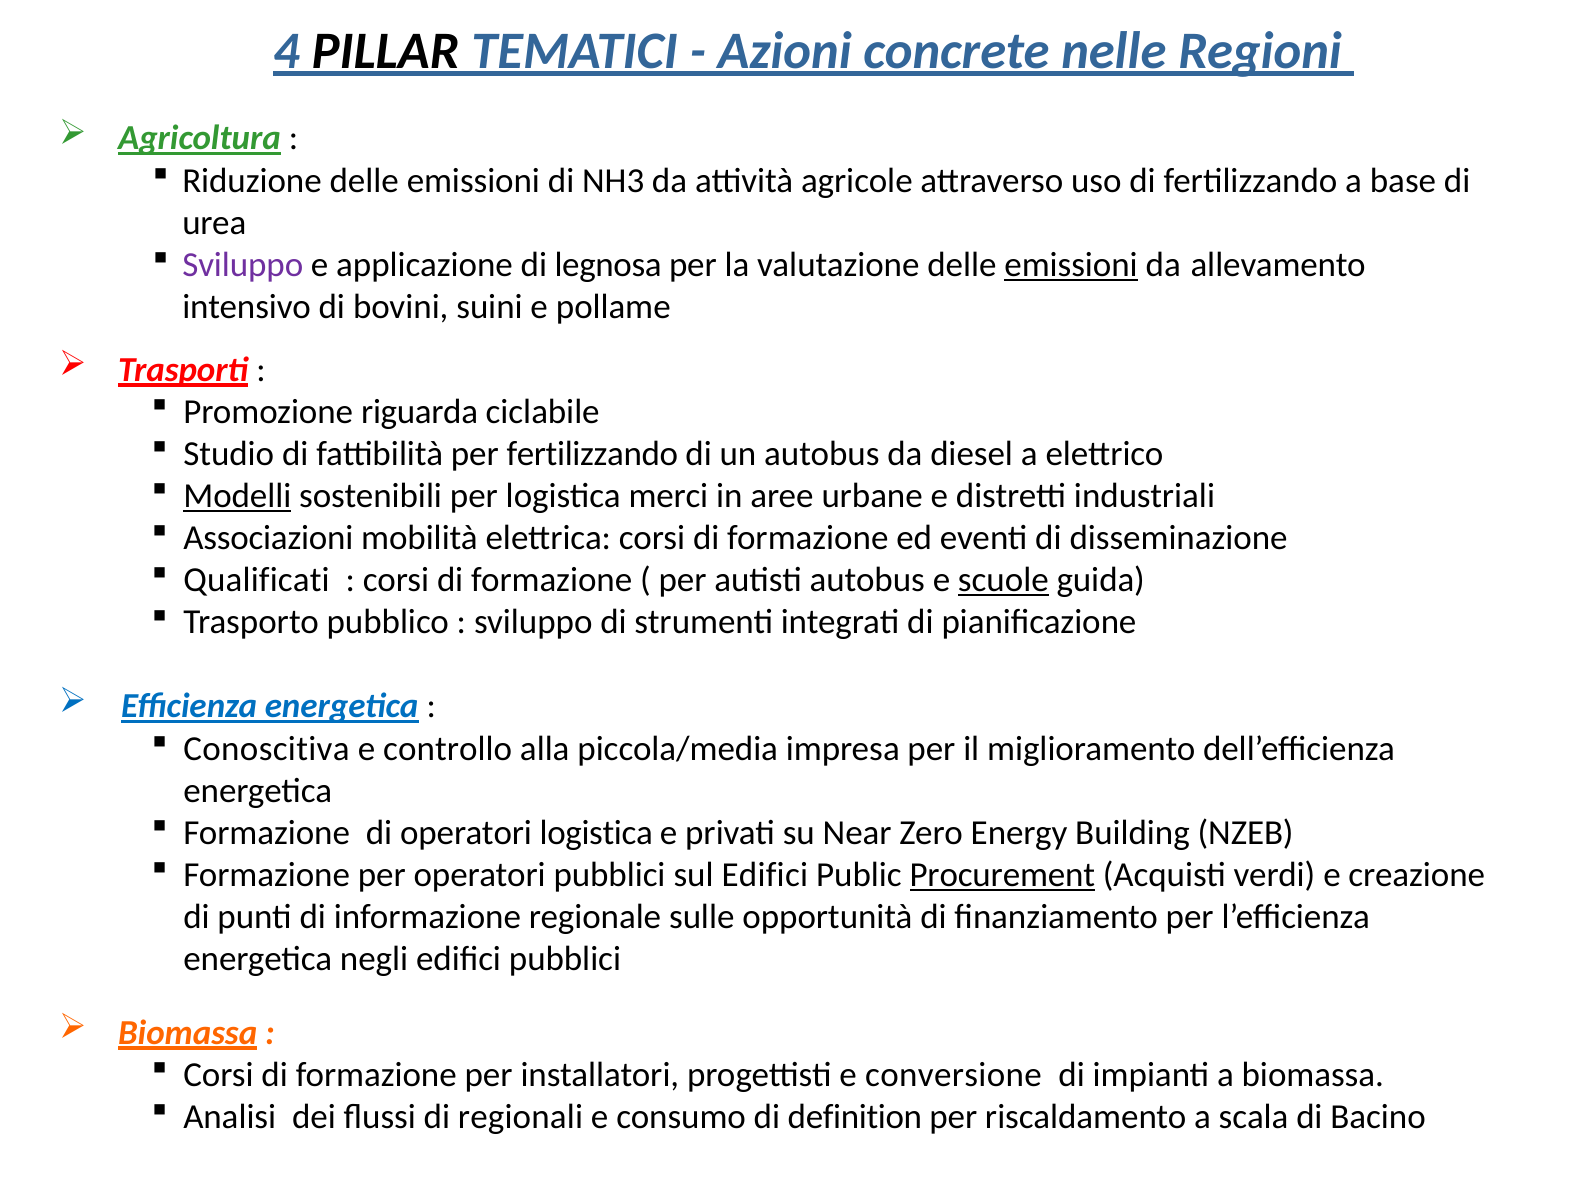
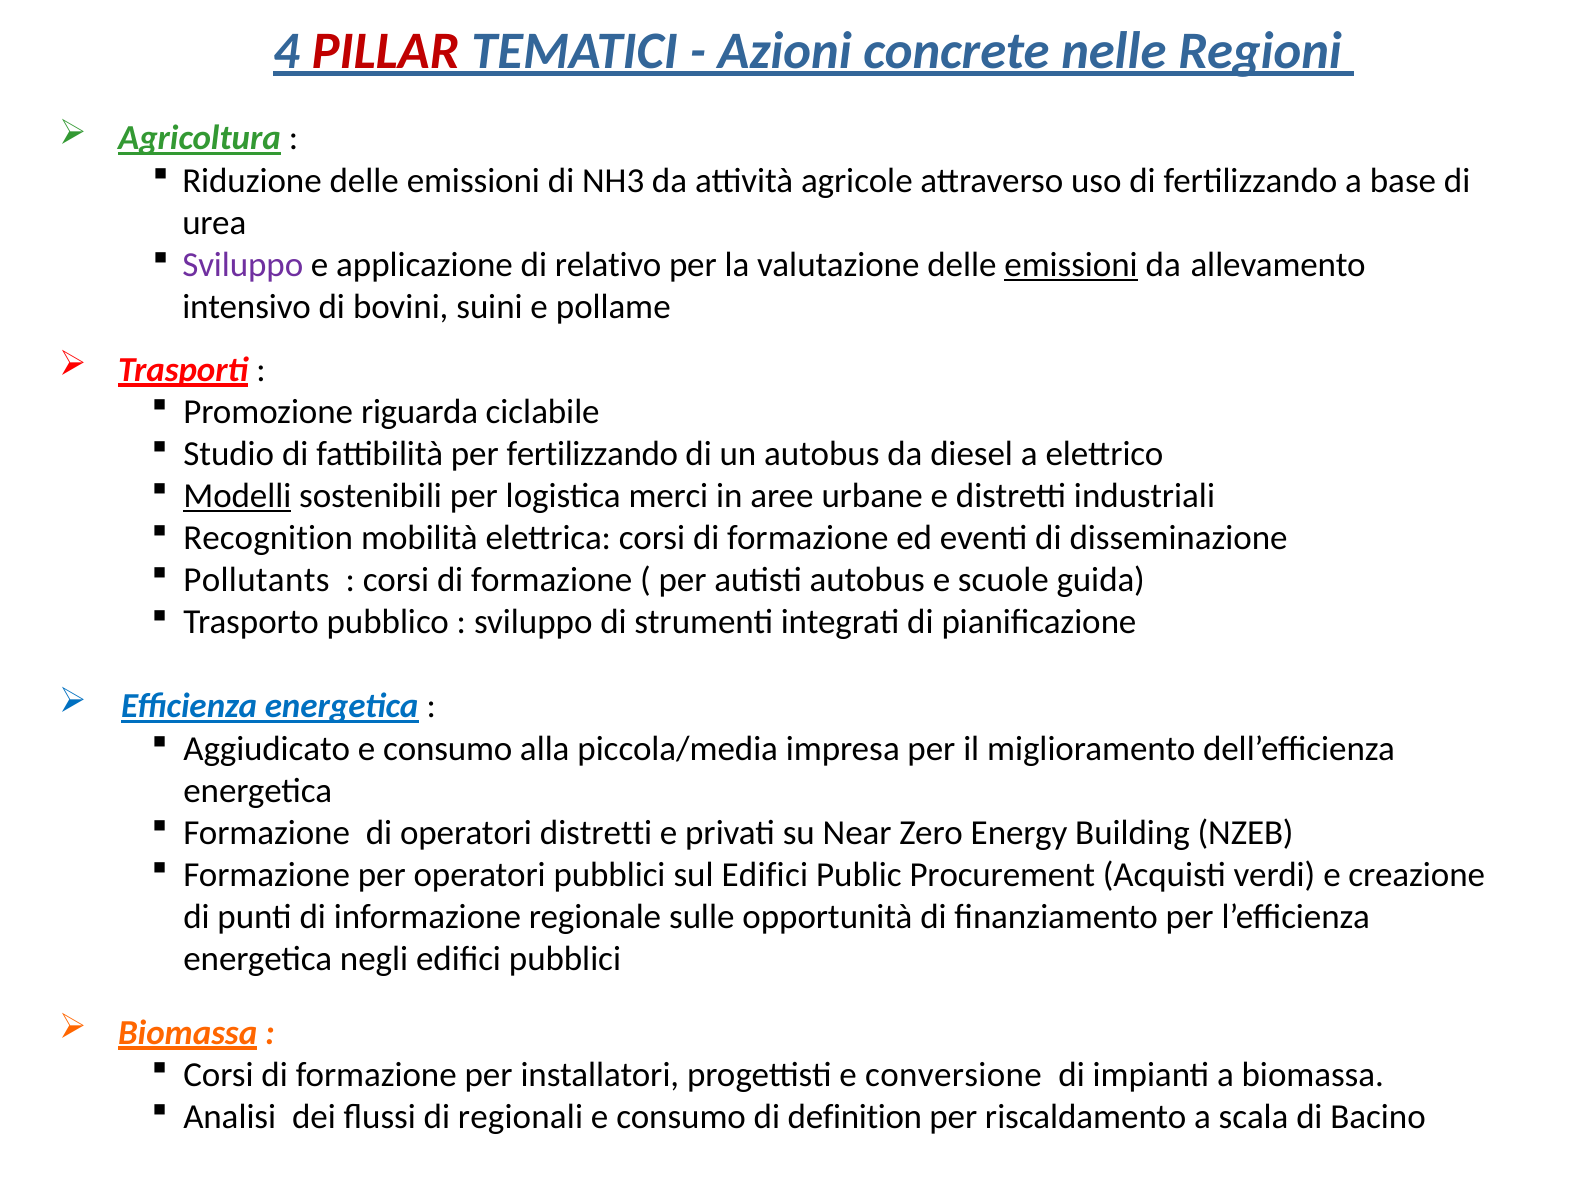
PILLAR colour: black -> red
legnosa: legnosa -> relativo
Associazioni: Associazioni -> Recognition
Qualificati: Qualificati -> Pollutants
scuole underline: present -> none
Conoscitiva: Conoscitiva -> Aggiudicato
controllo at (448, 748): controllo -> consumo
operatori logistica: logistica -> distretti
Procurement underline: present -> none
